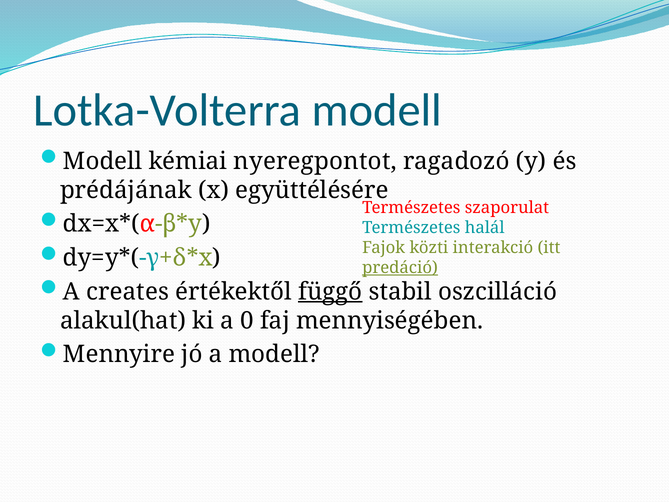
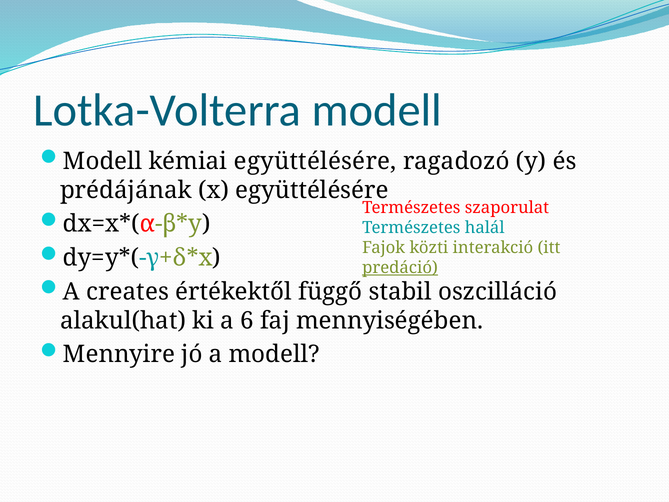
kémiai nyeregpontot: nyeregpontot -> együttélésére
függő underline: present -> none
0: 0 -> 6
